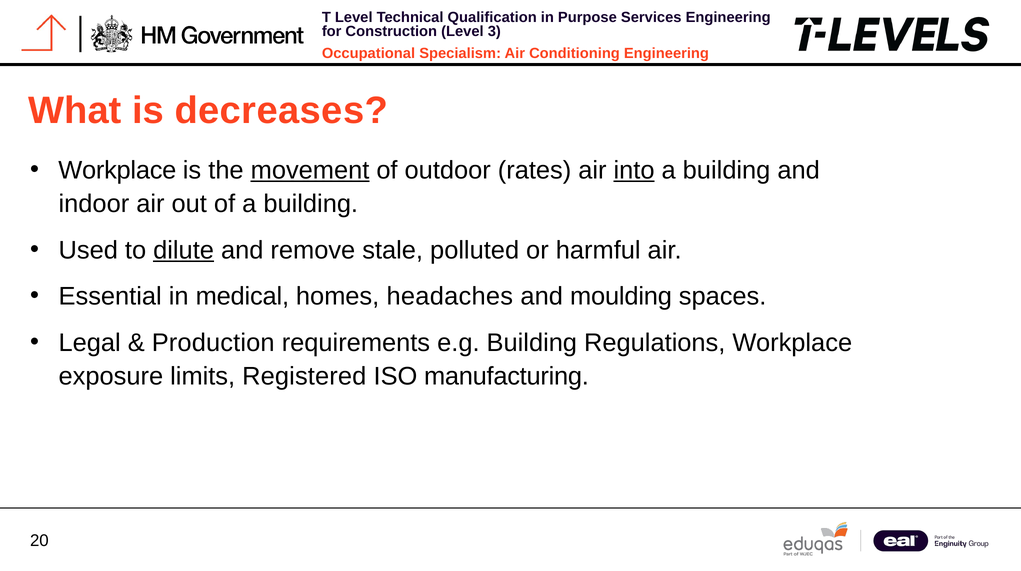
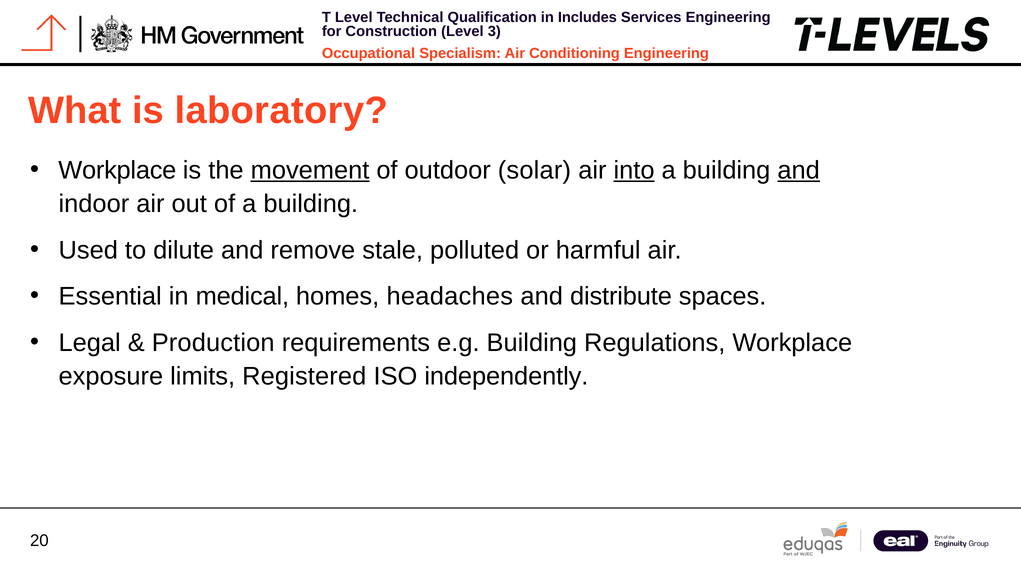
Purpose: Purpose -> Includes
decreases: decreases -> laboratory
rates: rates -> solar
and at (799, 170) underline: none -> present
dilute underline: present -> none
moulding: moulding -> distribute
manufacturing: manufacturing -> independently
